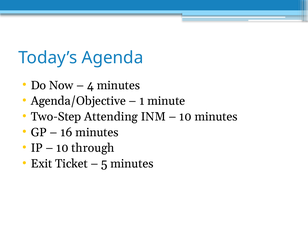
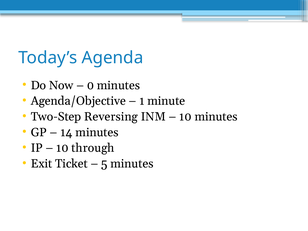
4: 4 -> 0
Attending: Attending -> Reversing
16: 16 -> 14
